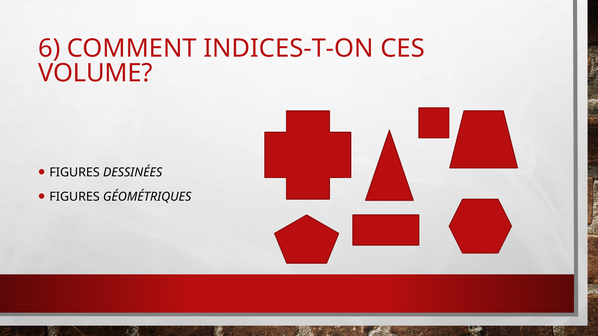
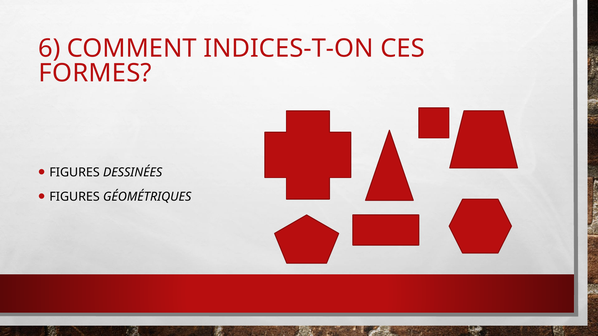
VOLUME: VOLUME -> FORMES
